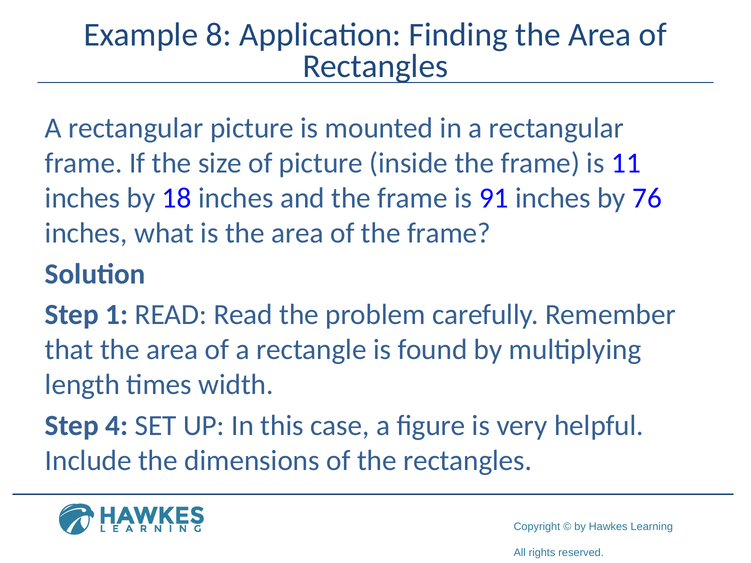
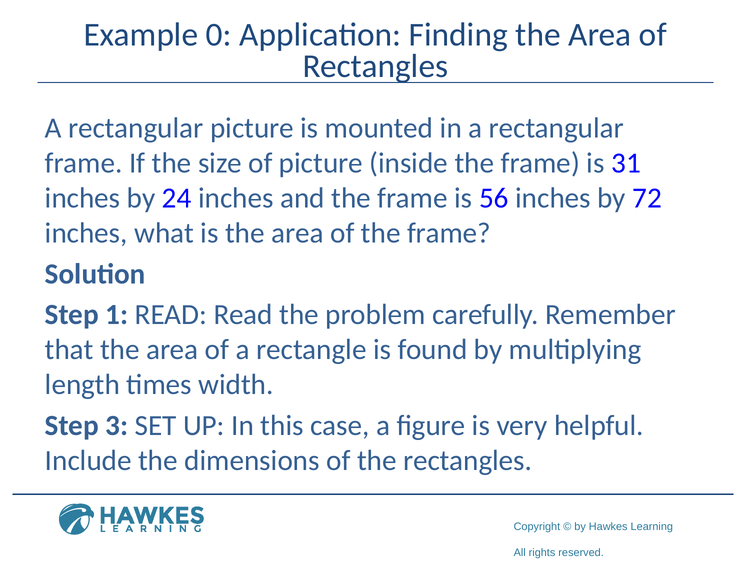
8: 8 -> 0
11: 11 -> 31
18: 18 -> 24
91: 91 -> 56
76: 76 -> 72
4: 4 -> 3
